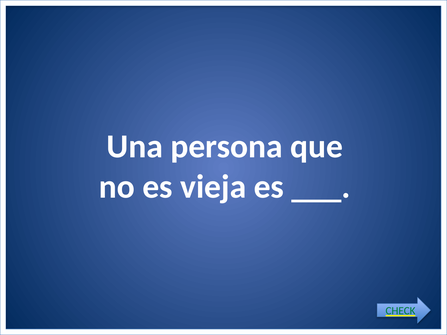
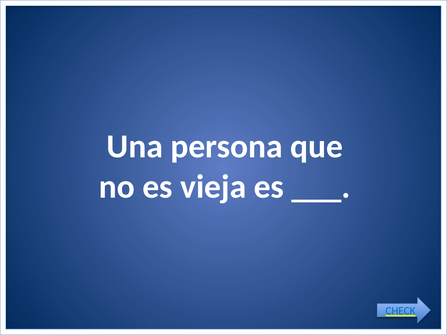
CHECK colour: green -> blue
